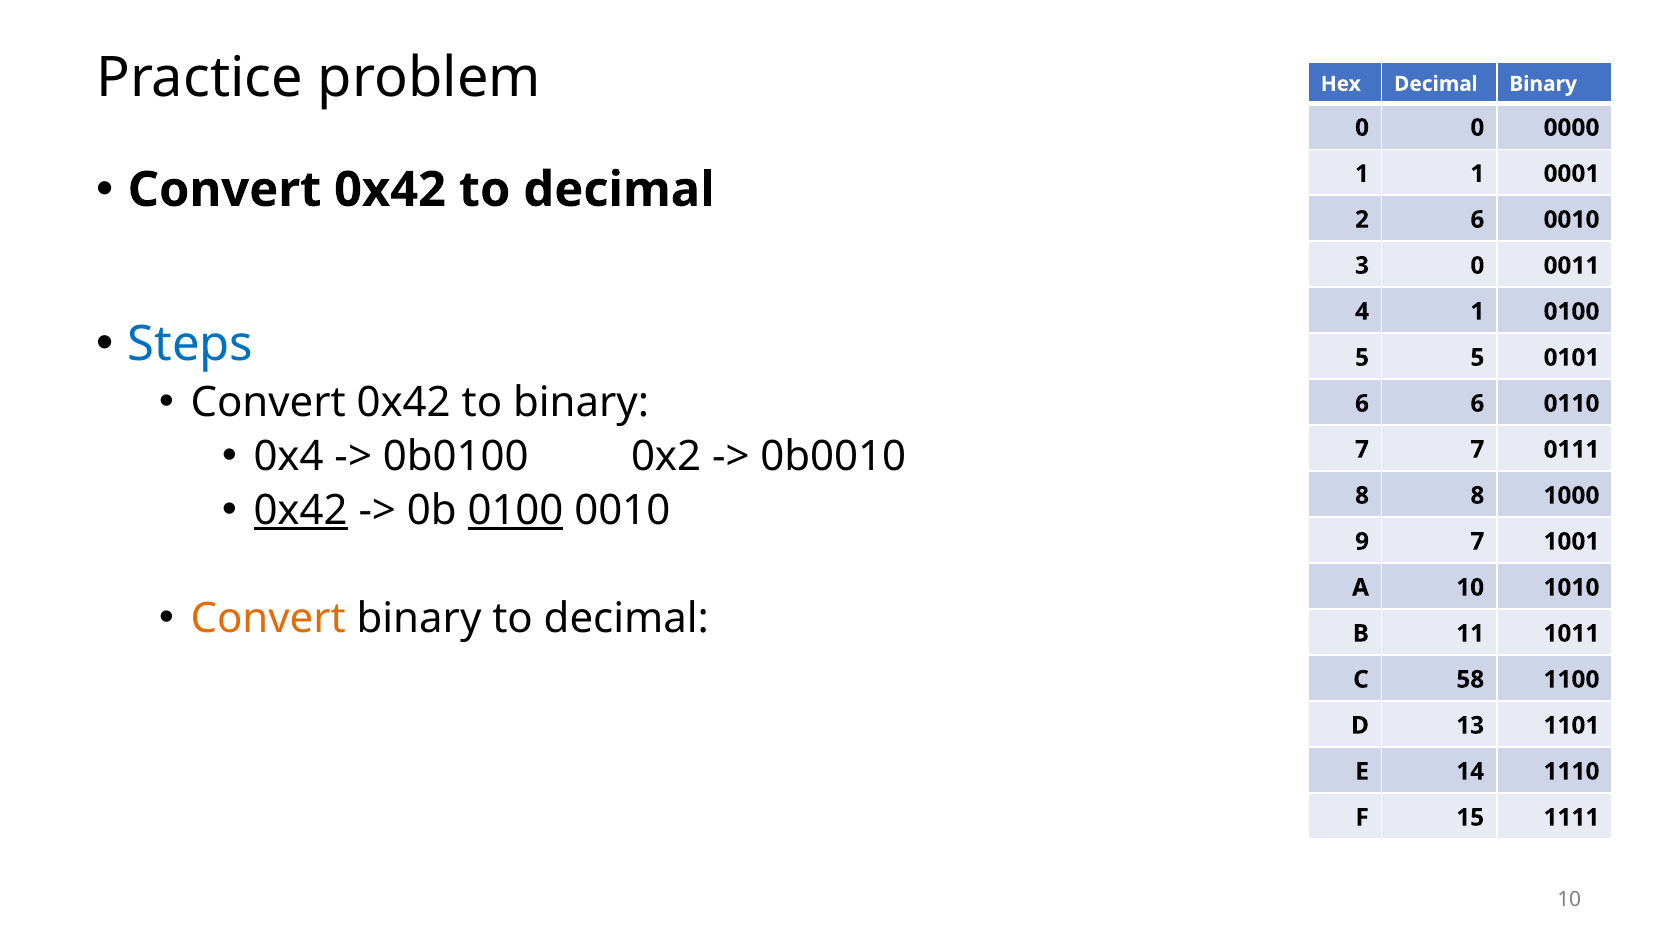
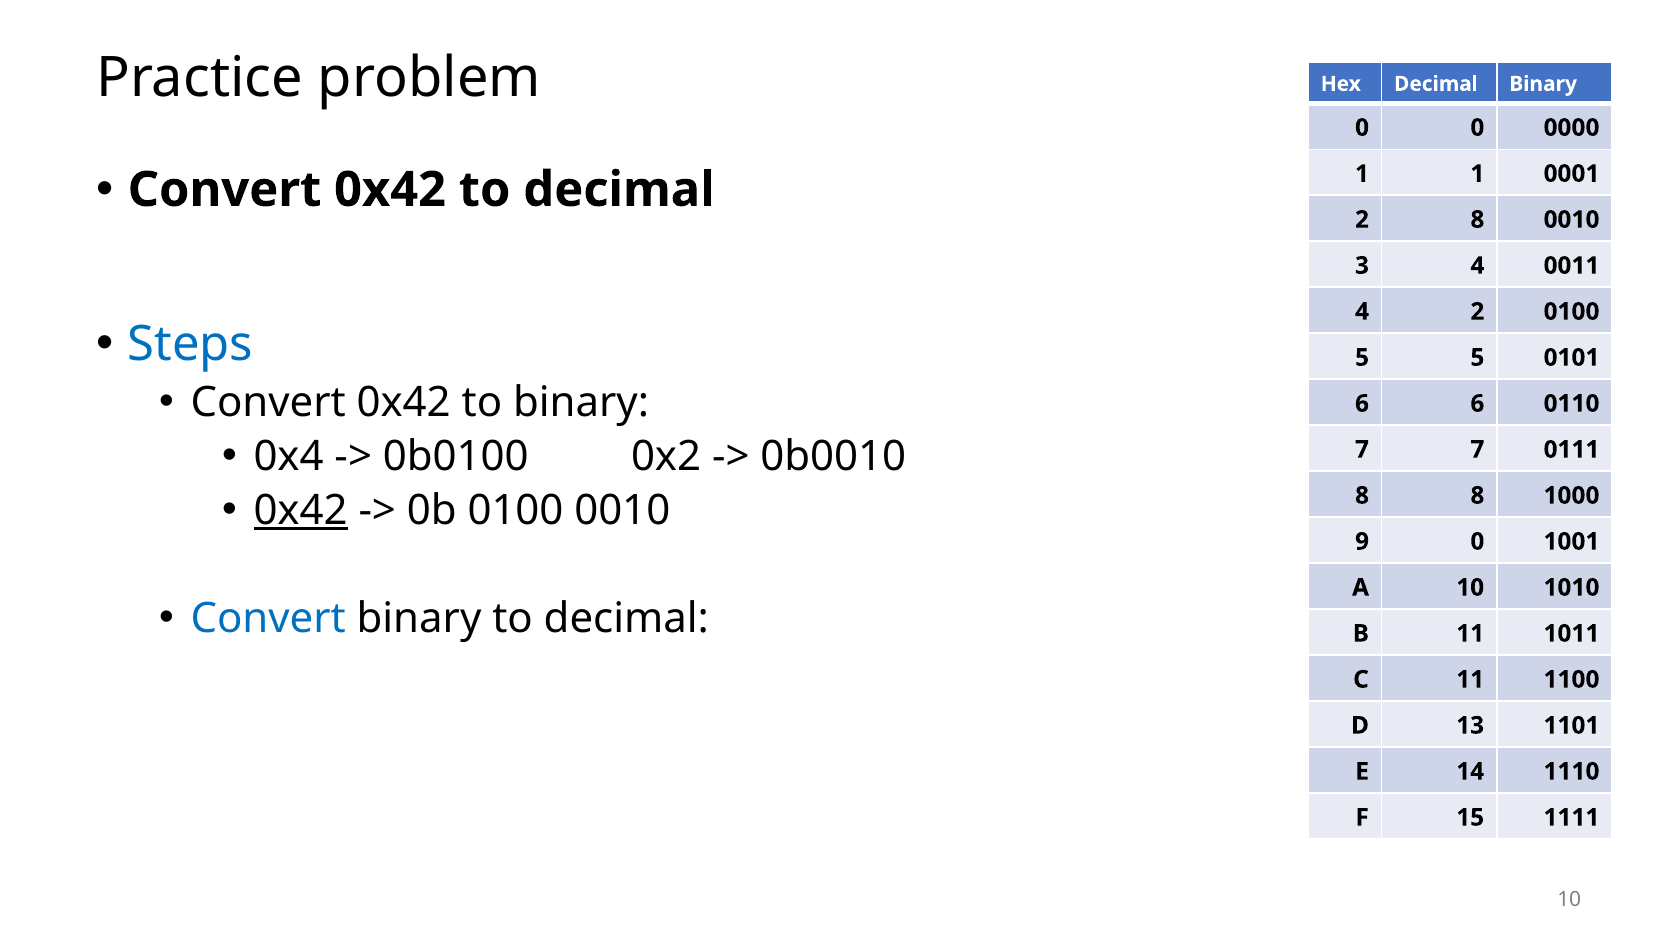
2 6: 6 -> 8
3 0: 0 -> 4
4 1: 1 -> 2
0100 at (516, 510) underline: present -> none
9 7: 7 -> 0
Convert at (268, 618) colour: orange -> blue
C 58: 58 -> 11
